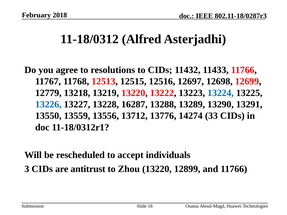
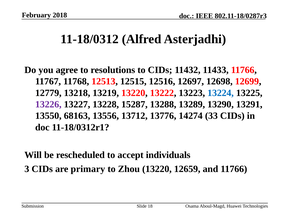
13226 colour: blue -> purple
16287: 16287 -> 15287
13559: 13559 -> 68163
antitrust: antitrust -> primary
12899: 12899 -> 12659
